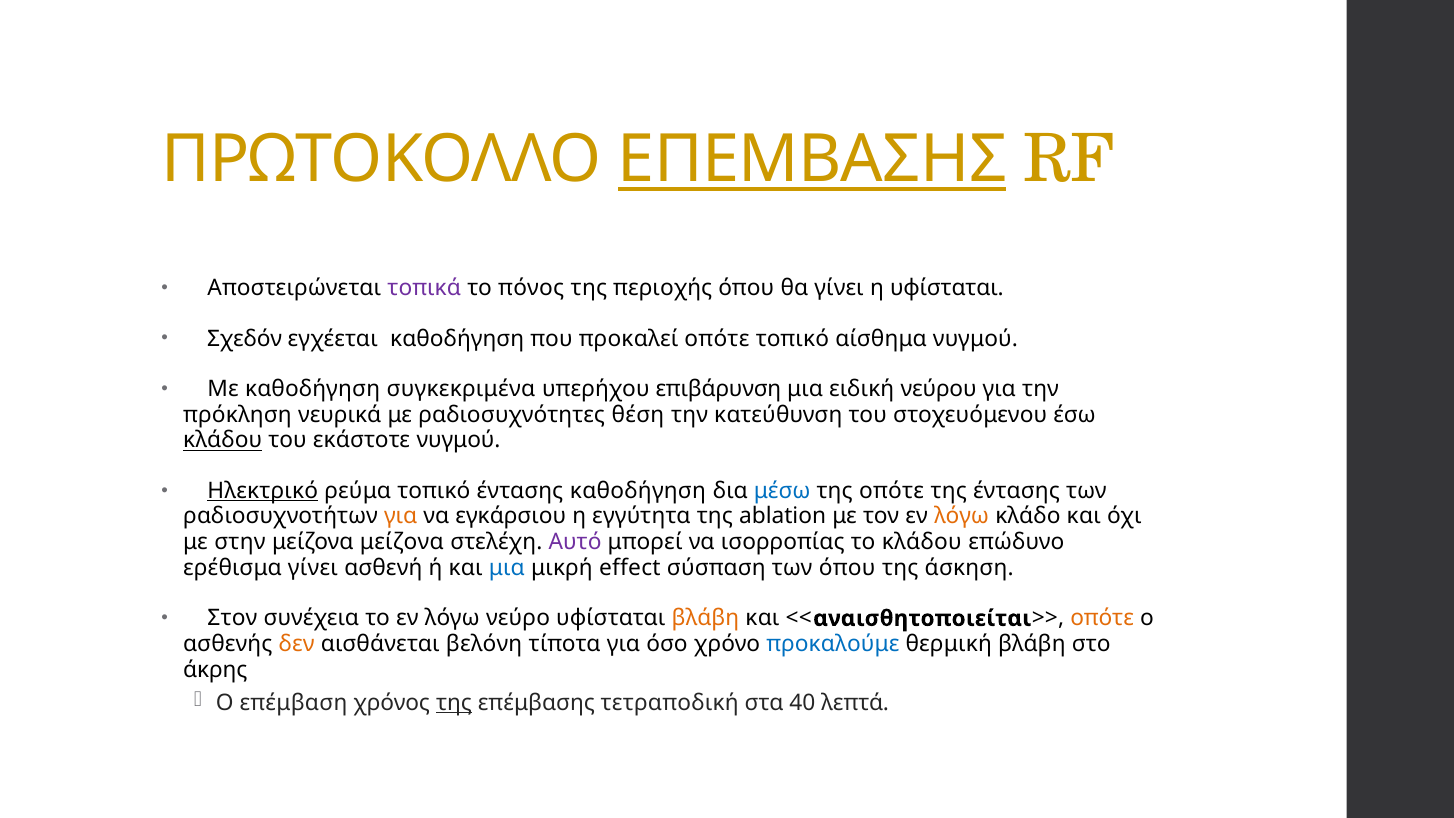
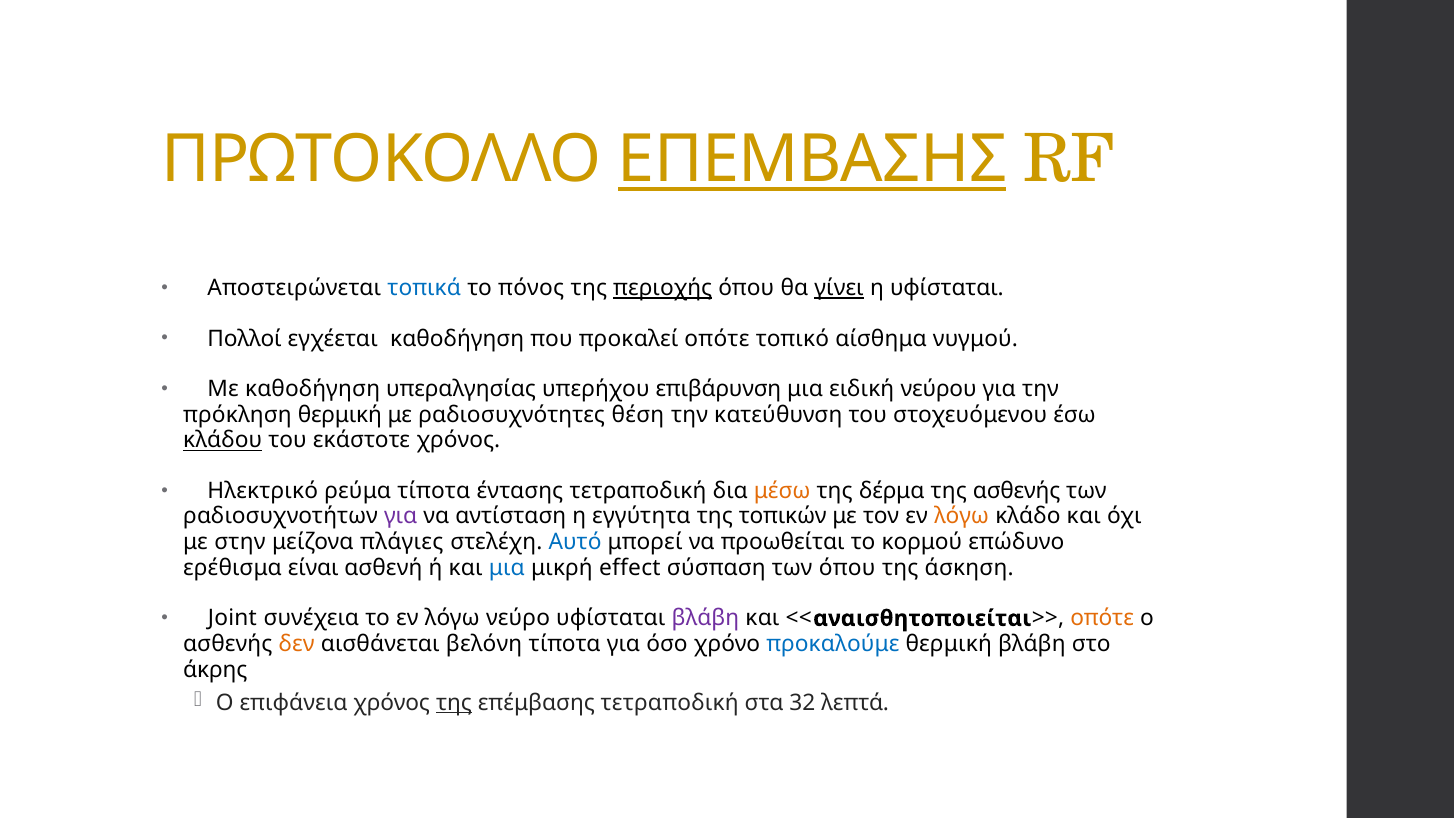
τοπικά colour: purple -> blue
περιοχής underline: none -> present
γίνει at (839, 288) underline: none -> present
Σχεδόν: Σχεδόν -> Πολλοί
συγκεκριμένα: συγκεκριμένα -> υπεραλγησίας
πρόκληση νευρικά: νευρικά -> θερμική
εκάστοτε νυγμού: νυγμού -> χρόνος
Ηλεκτρικό underline: present -> none
ρεύμα τοπικό: τοπικό -> τίποτα
έντασης καθοδήγηση: καθοδήγηση -> τετραποδική
μέσω colour: blue -> orange
της οπότε: οπότε -> δέρμα
της έντασης: έντασης -> ασθενής
για at (401, 516) colour: orange -> purple
εγκάρσιου: εγκάρσιου -> αντίσταση
ablation: ablation -> τοπικών
μείζονα μείζονα: μείζονα -> πλάγιες
Αυτό colour: purple -> blue
ισορροπίας: ισορροπίας -> προωθείται
το κλάδου: κλάδου -> κορμού
ερέθισμα γίνει: γίνει -> είναι
Στον: Στον -> Joint
βλάβη at (705, 618) colour: orange -> purple
επέμβαση: επέμβαση -> επιφάνεια
40: 40 -> 32
